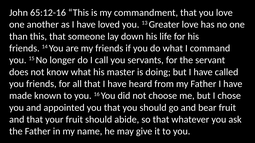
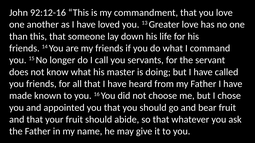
65:12-16: 65:12-16 -> 92:12-16
